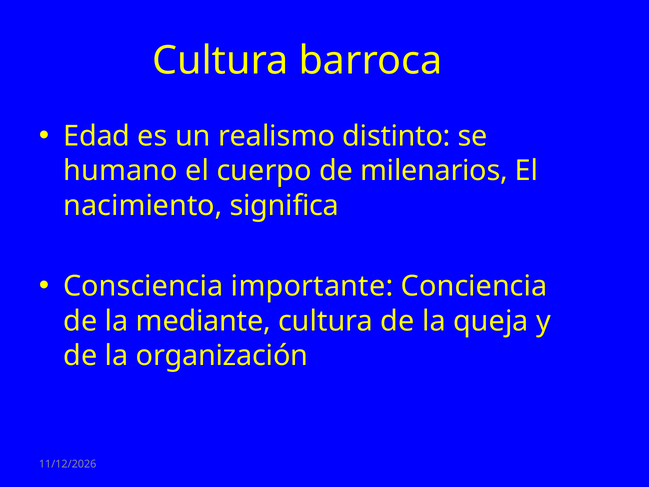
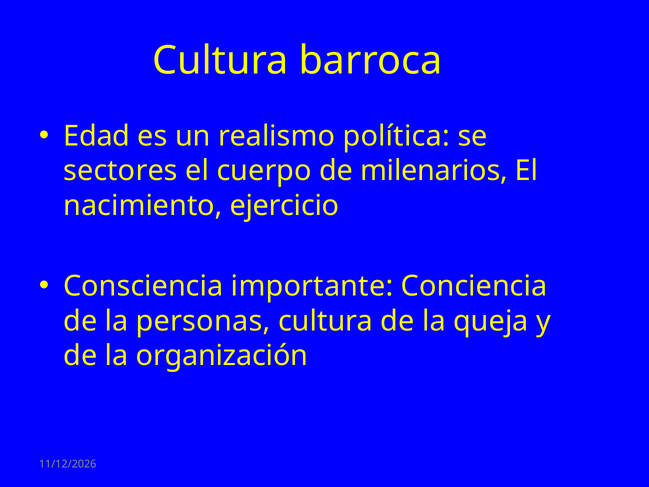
distinto: distinto -> política
humano: humano -> sectores
significa: significa -> ejercicio
mediante: mediante -> personas
